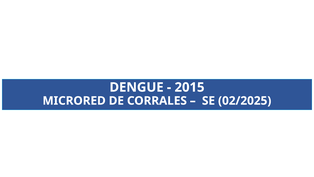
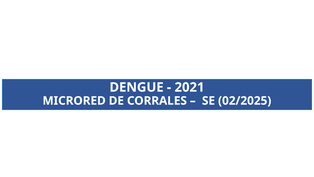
2015: 2015 -> 2021
